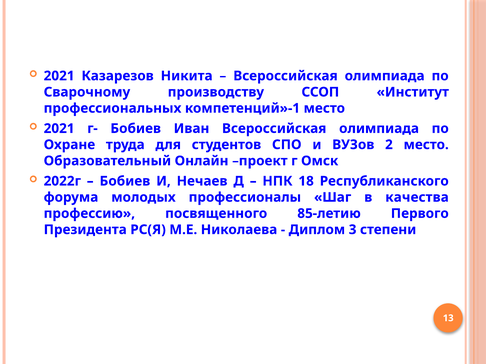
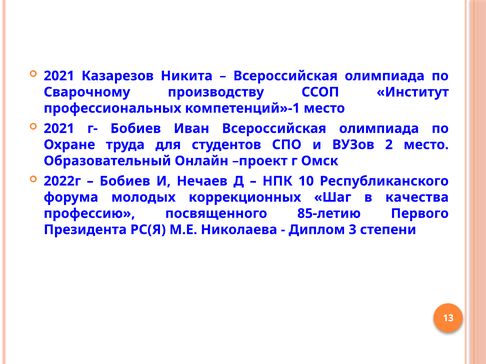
18: 18 -> 10
профессионалы: профессионалы -> коррекционных
